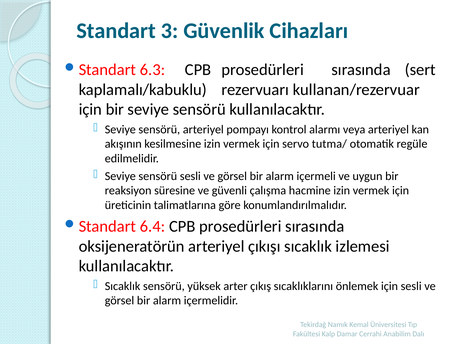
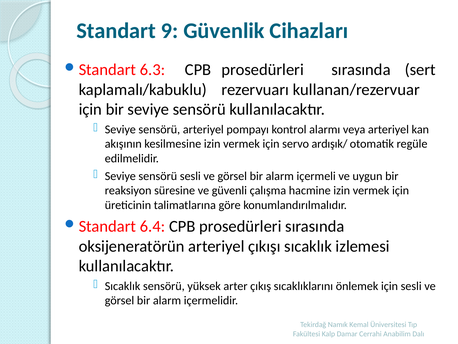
3: 3 -> 9
tutma/: tutma/ -> ardışık/
